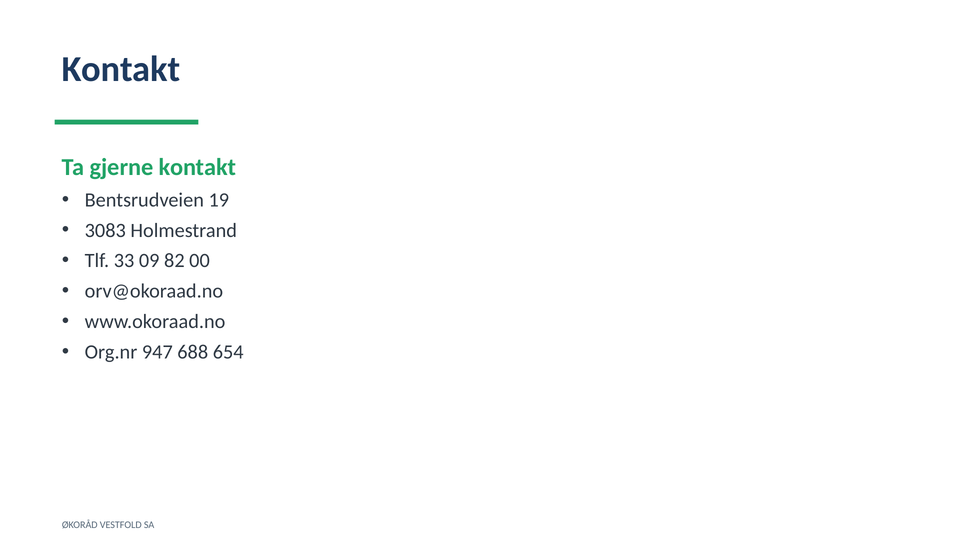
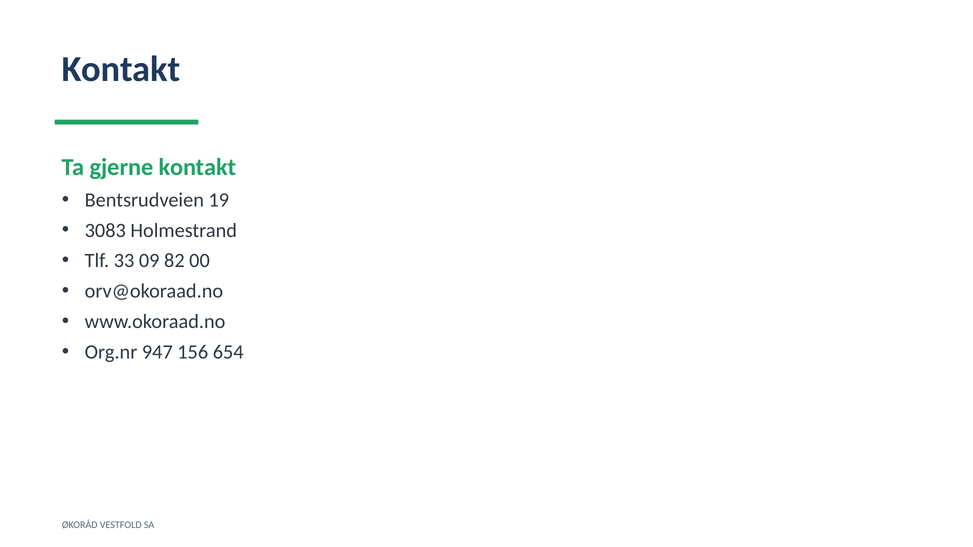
688: 688 -> 156
